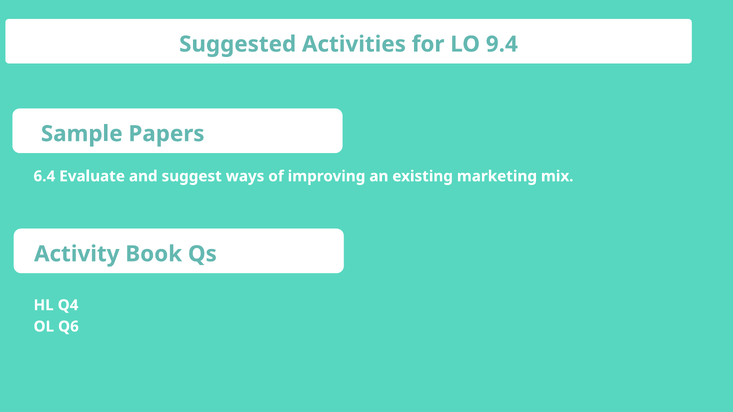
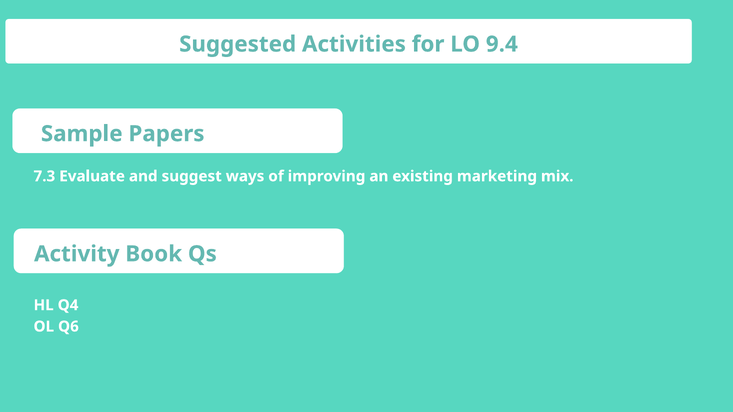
6.4: 6.4 -> 7.3
